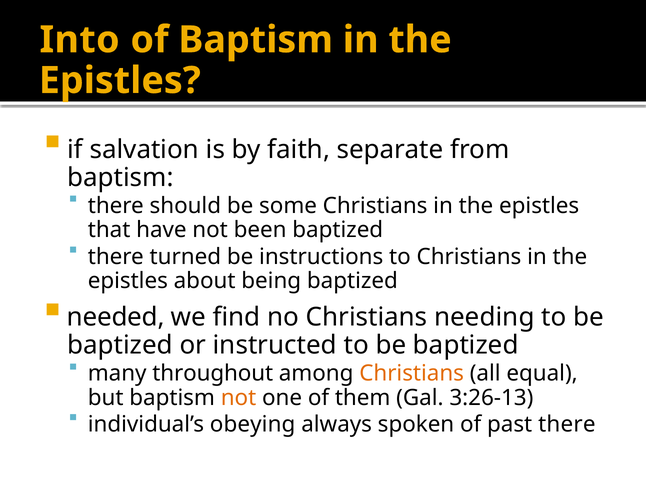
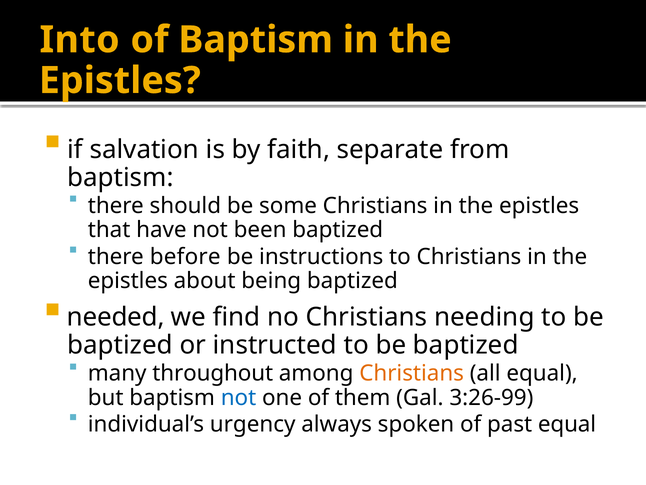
turned: turned -> before
not at (239, 397) colour: orange -> blue
3:26-13: 3:26-13 -> 3:26-99
obeying: obeying -> urgency
past there: there -> equal
